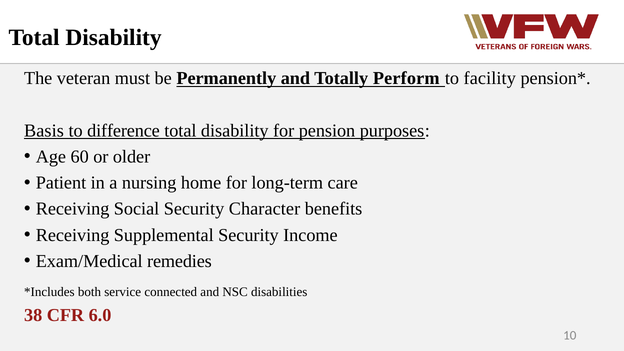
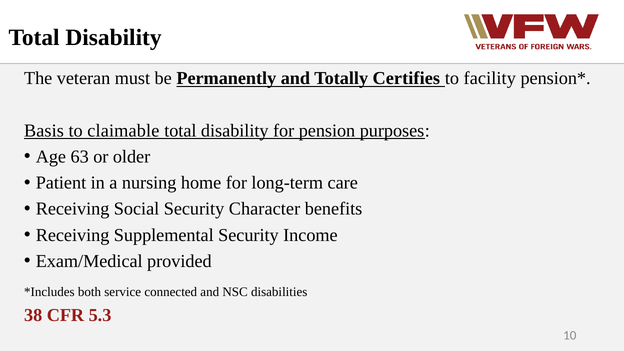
Perform: Perform -> Certifies
difference: difference -> claimable
60: 60 -> 63
remedies: remedies -> provided
6.0: 6.0 -> 5.3
